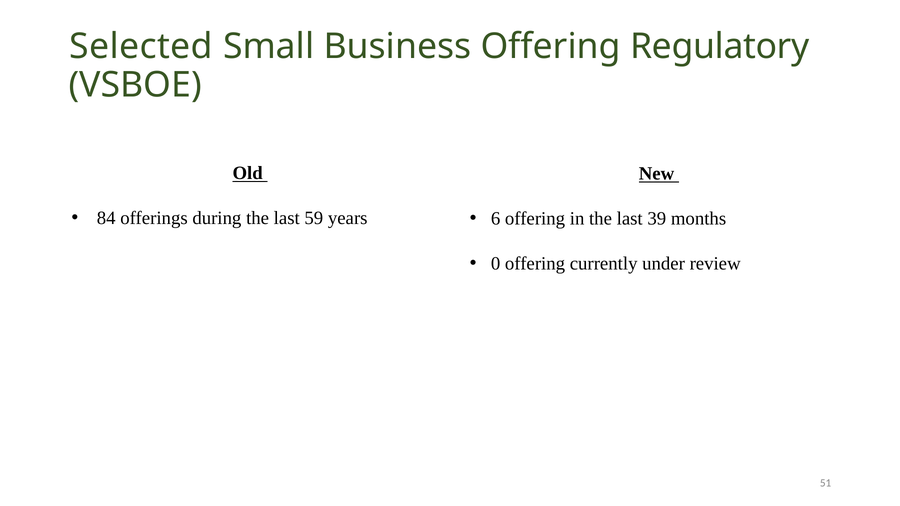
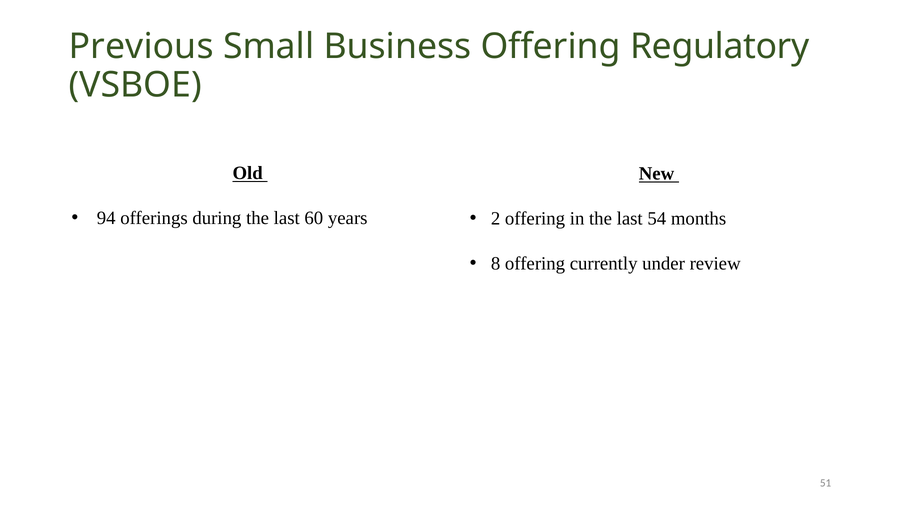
Selected: Selected -> Previous
84: 84 -> 94
59: 59 -> 60
6: 6 -> 2
39: 39 -> 54
0: 0 -> 8
